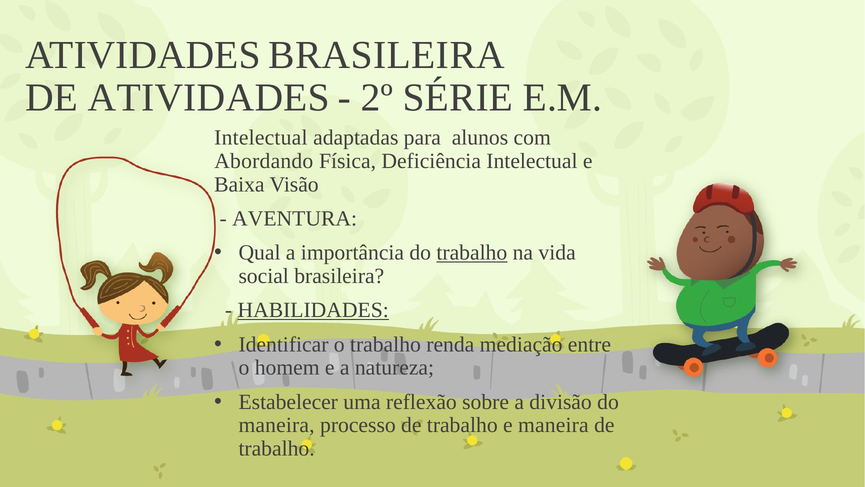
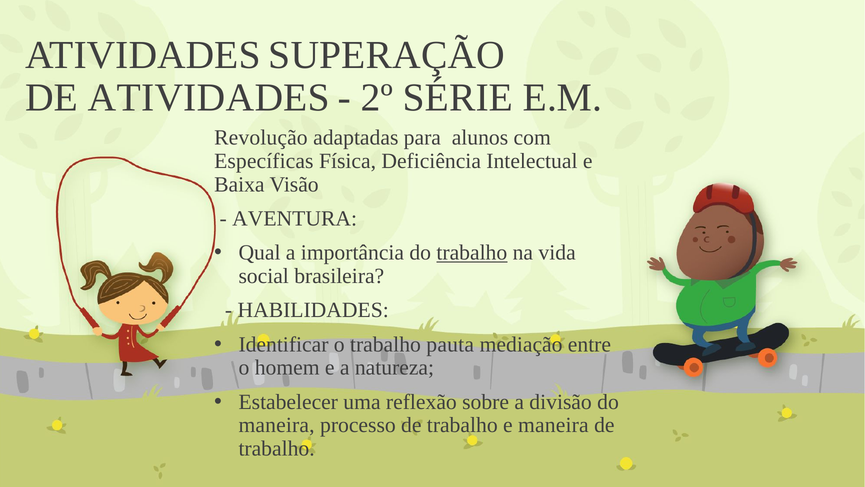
ATIVIDADES BRASILEIRA: BRASILEIRA -> SUPERAÇÃO
Intelectual at (261, 138): Intelectual -> Revolução
Abordando: Abordando -> Específicas
HABILIDADES underline: present -> none
renda: renda -> pauta
